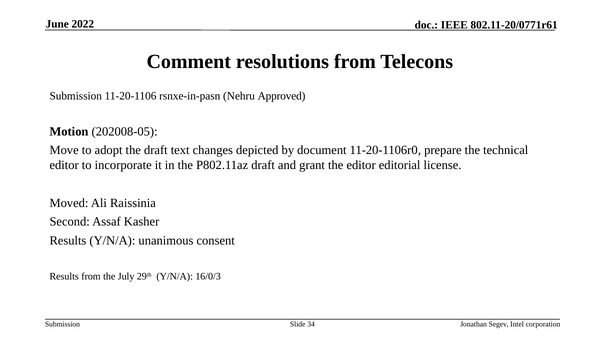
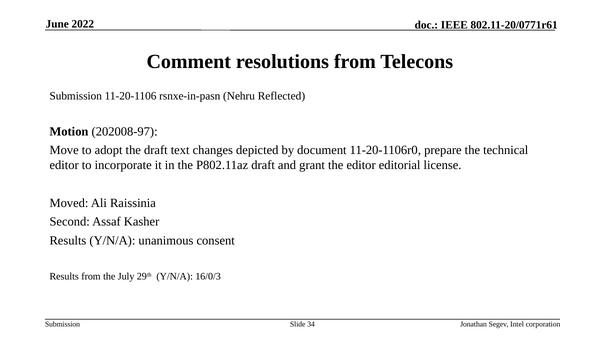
Approved: Approved -> Reflected
202008-05: 202008-05 -> 202008-97
